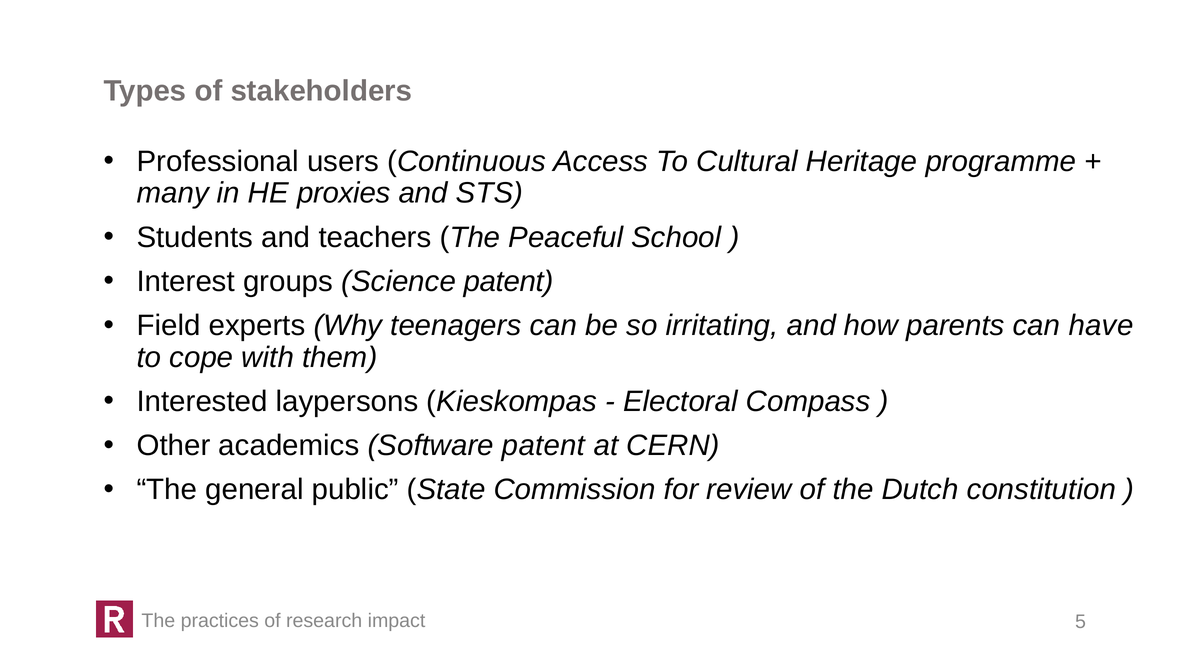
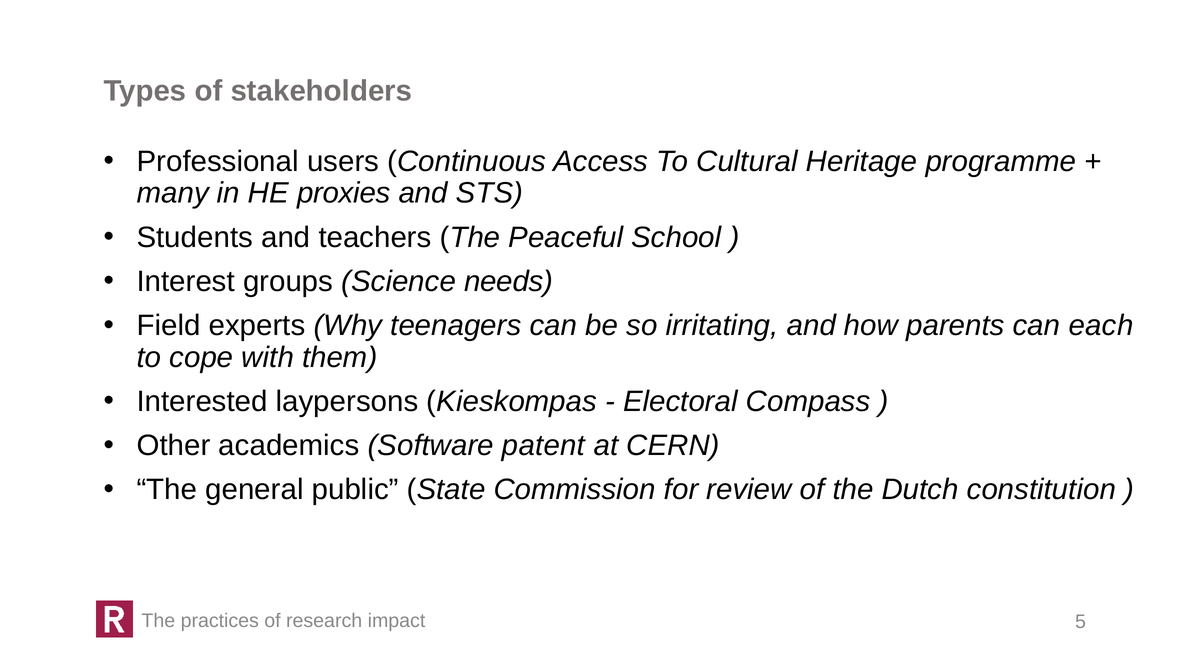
Science patent: patent -> needs
have: have -> each
